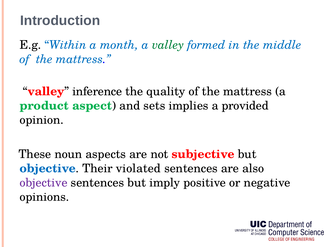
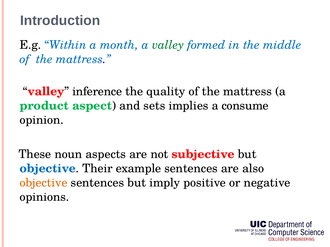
provided: provided -> consume
violated: violated -> example
objective at (44, 183) colour: purple -> orange
